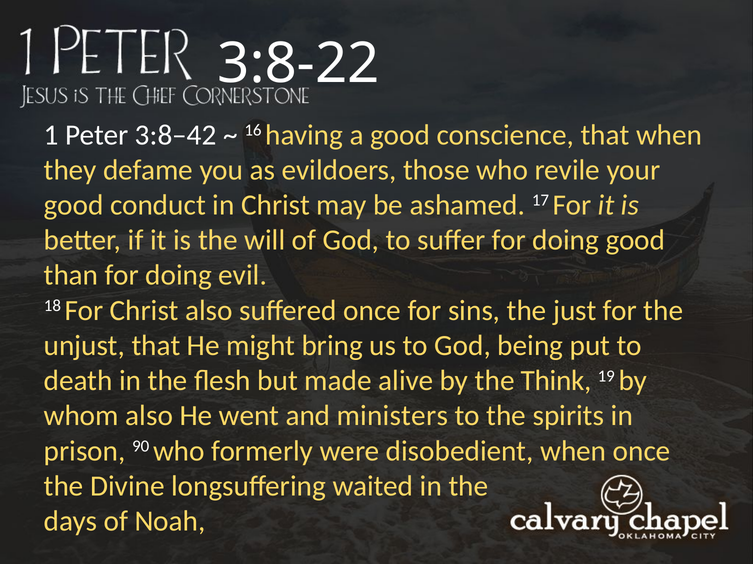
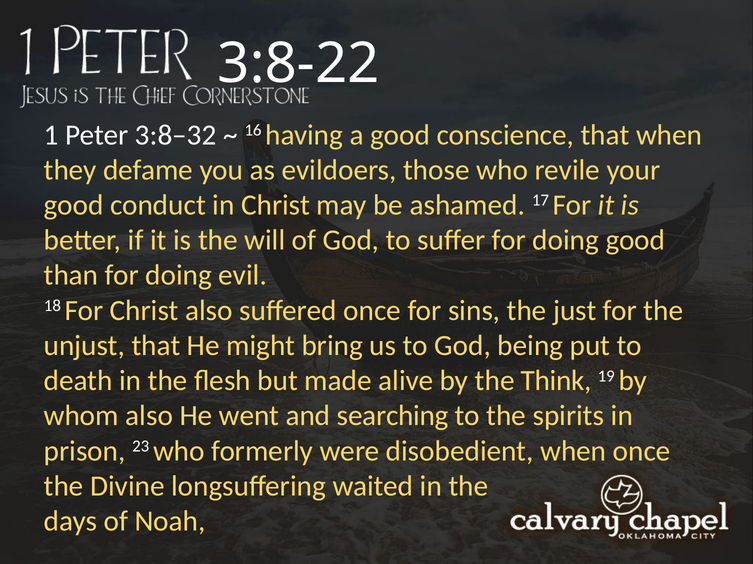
3:8–42: 3:8–42 -> 3:8–32
ministers: ministers -> searching
90: 90 -> 23
